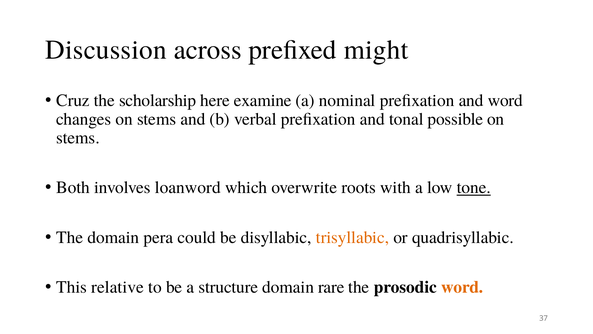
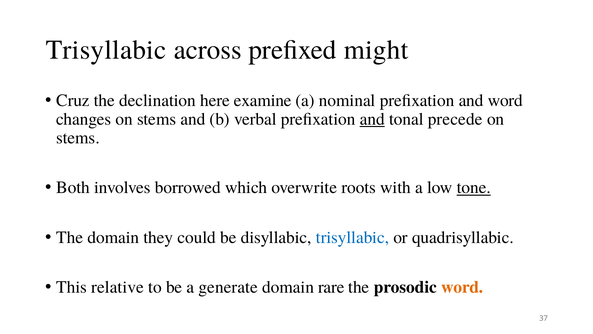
Discussion at (106, 50): Discussion -> Trisyllabic
scholarship: scholarship -> declination
and at (372, 119) underline: none -> present
possible: possible -> precede
loanword: loanword -> borrowed
pera: pera -> they
trisyllabic at (352, 237) colour: orange -> blue
structure: structure -> generate
